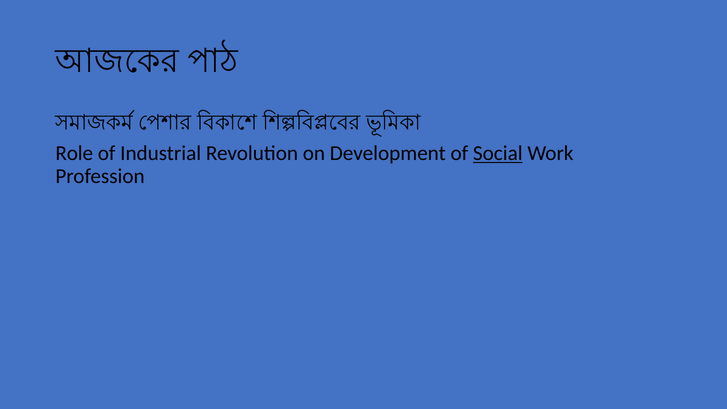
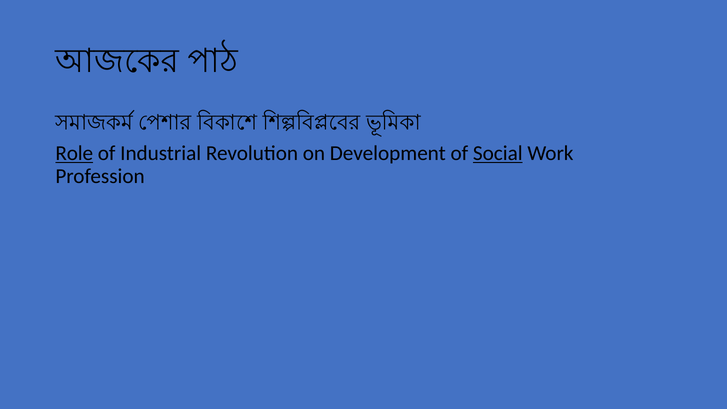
Role underline: none -> present
